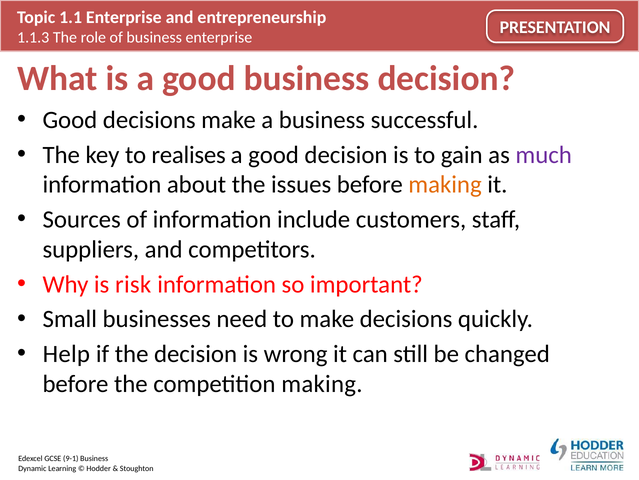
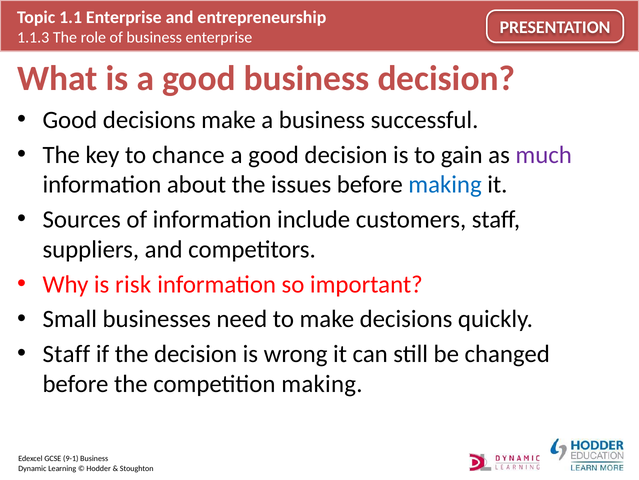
realises: realises -> chance
making at (445, 184) colour: orange -> blue
Help at (66, 354): Help -> Staff
